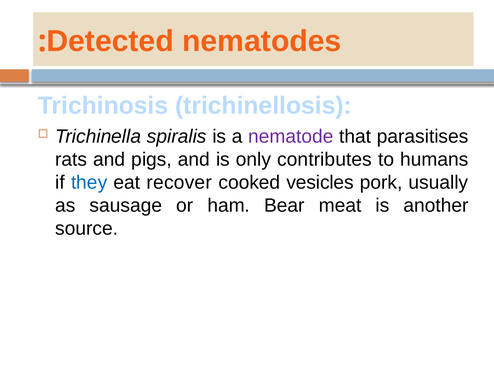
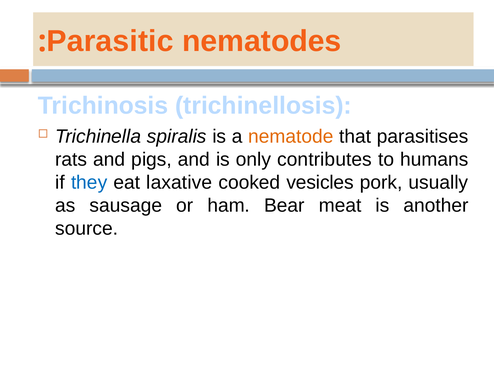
Detected: Detected -> Parasitic
nematode colour: purple -> orange
recover: recover -> laxative
